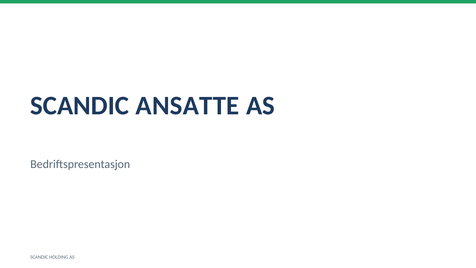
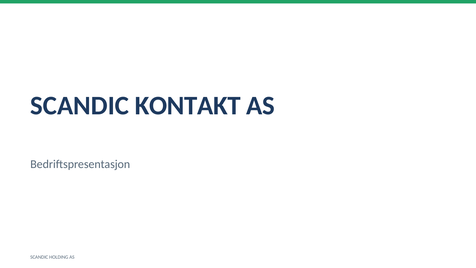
ANSATTE: ANSATTE -> KONTAKT
